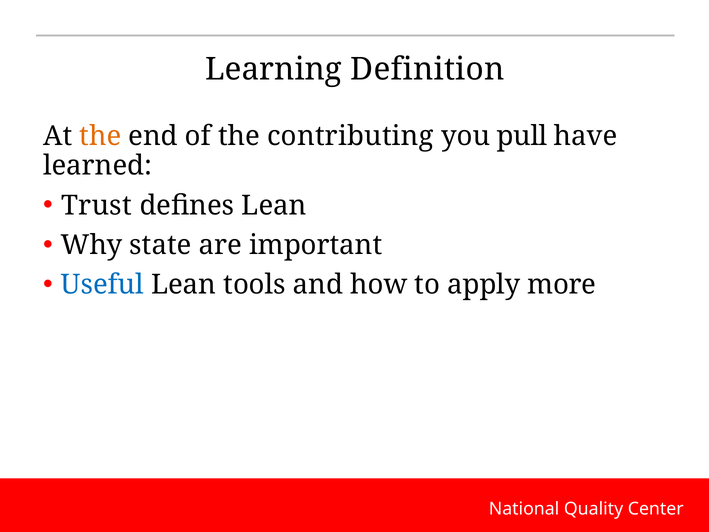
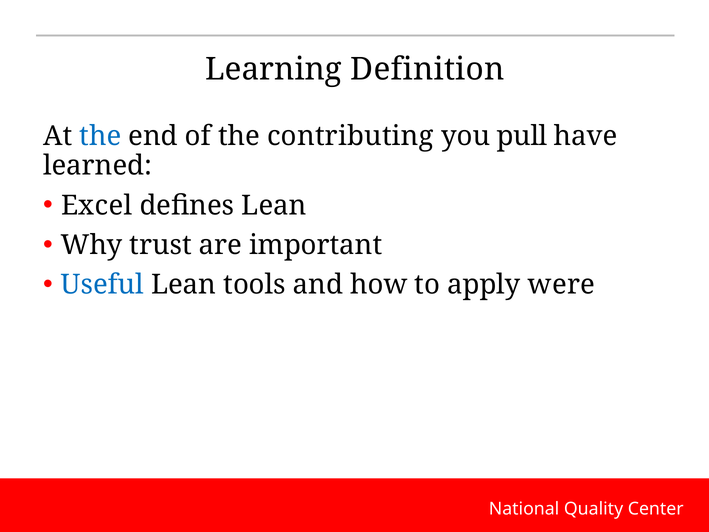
the at (100, 136) colour: orange -> blue
Trust: Trust -> Excel
state: state -> trust
more: more -> were
